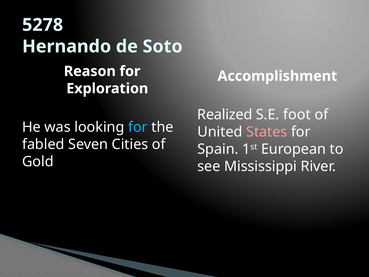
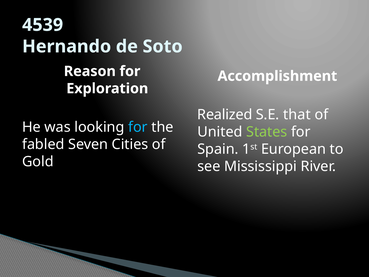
5278: 5278 -> 4539
foot: foot -> that
States colour: pink -> light green
